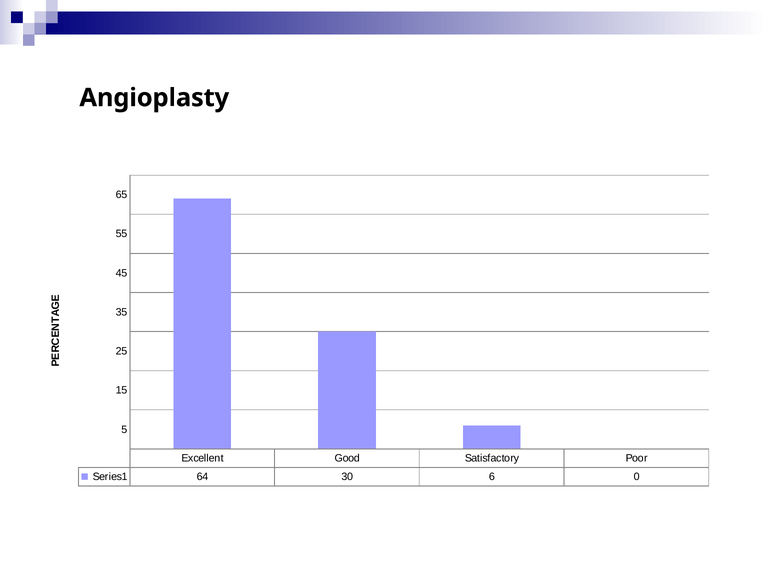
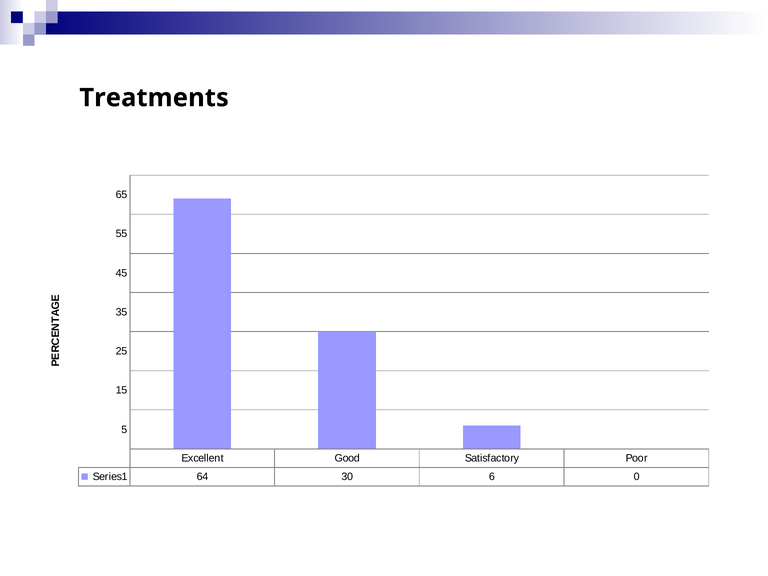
Angioplasty: Angioplasty -> Treatments
